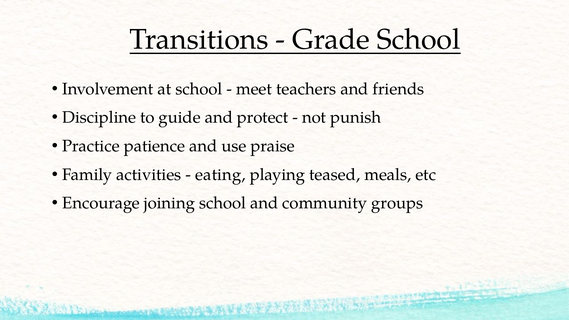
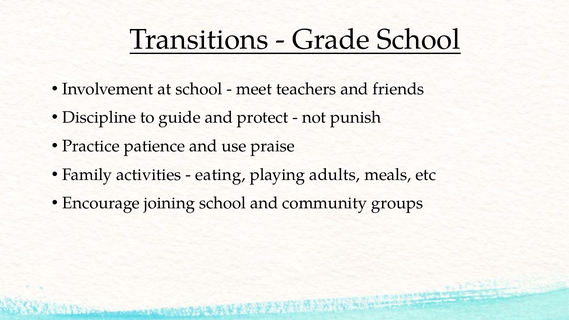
teased: teased -> adults
